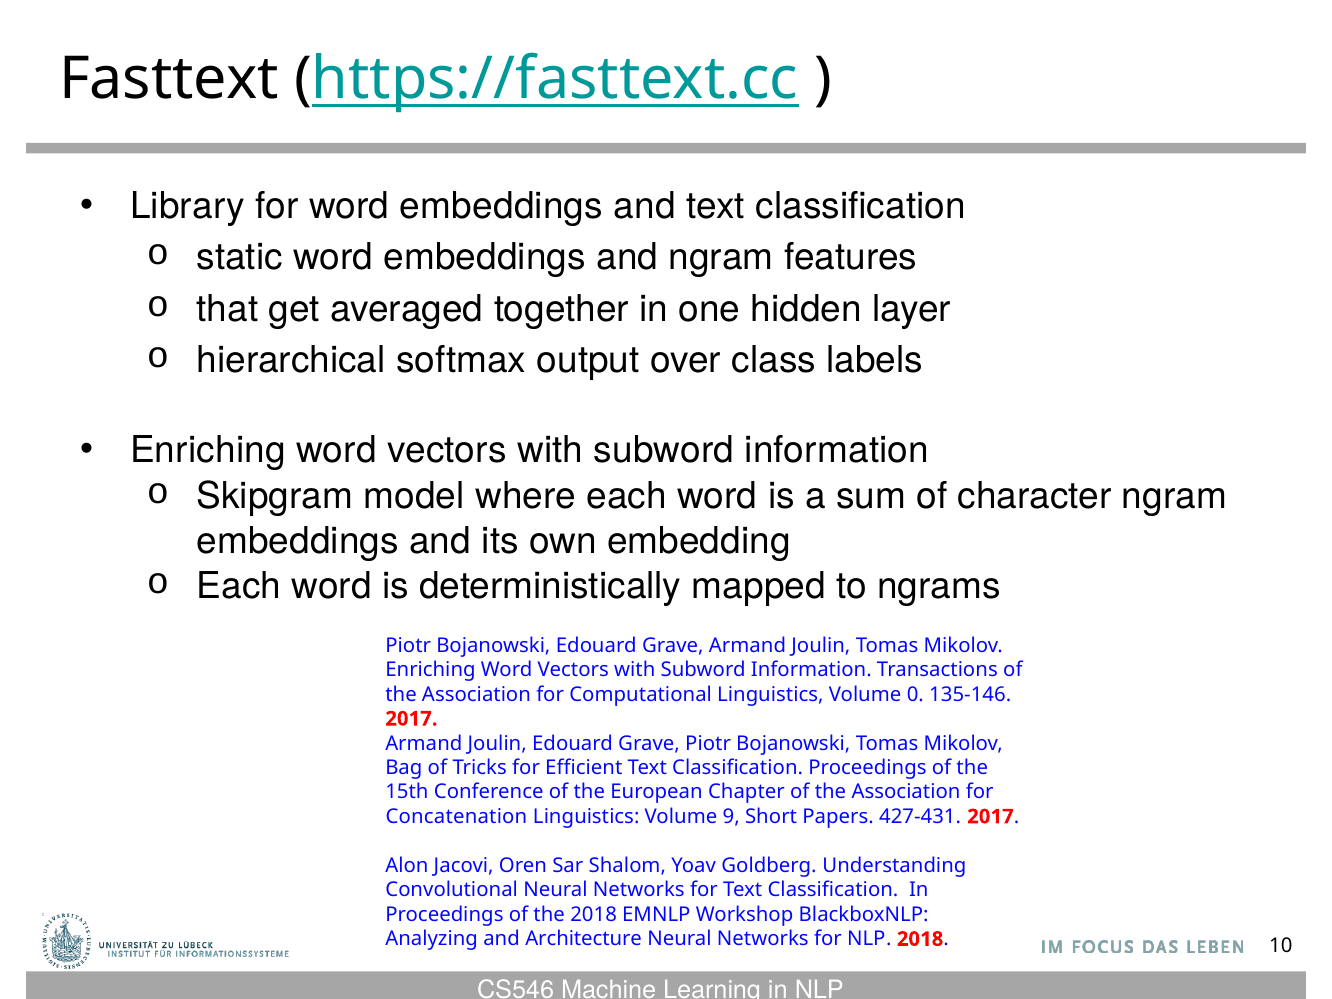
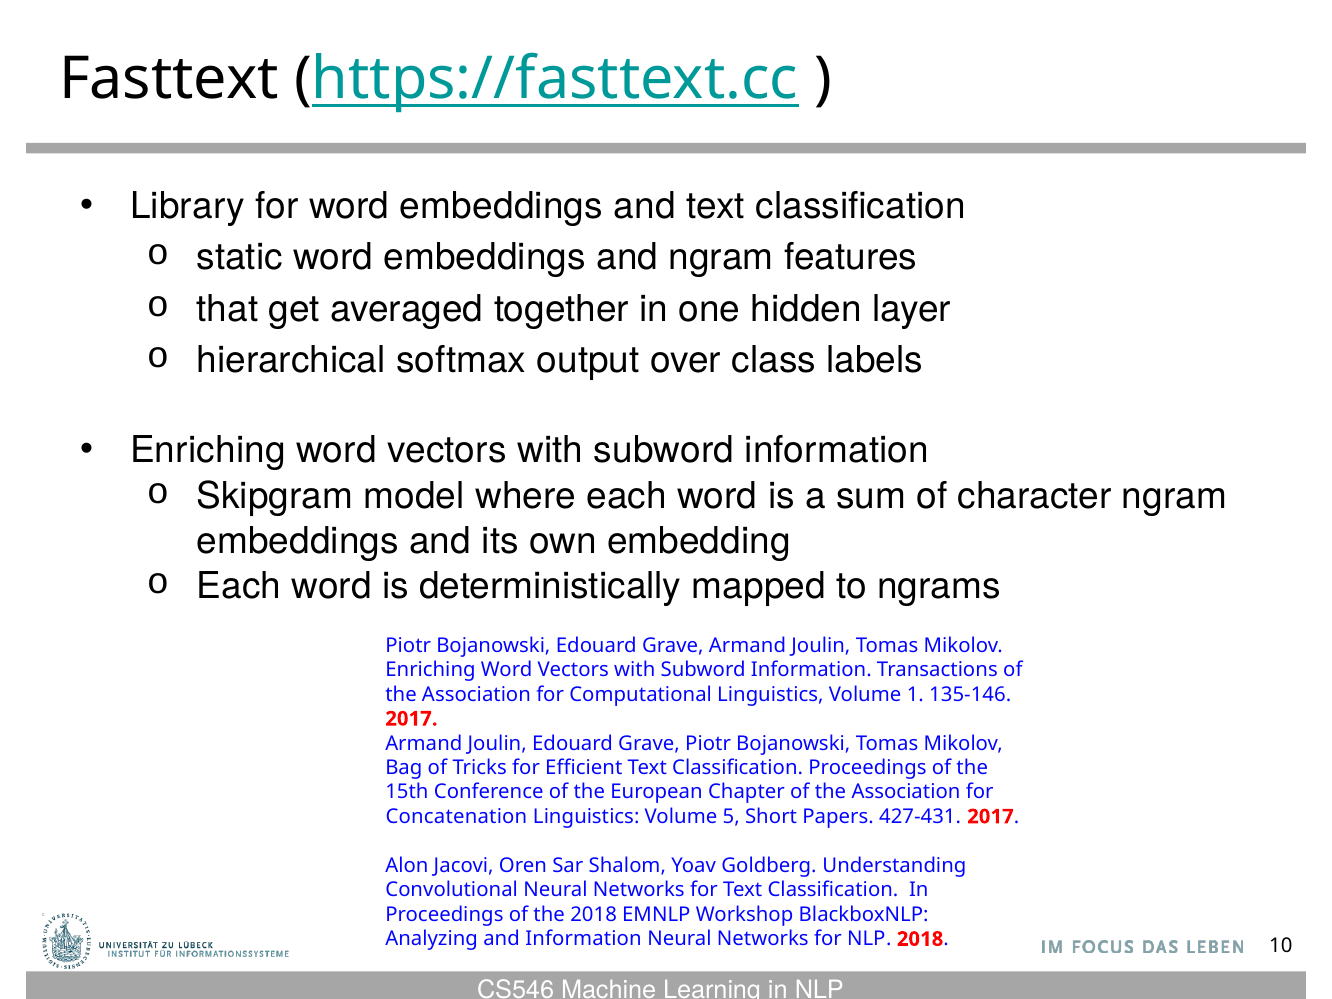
0: 0 -> 1
9: 9 -> 5
and Architecture: Architecture -> Information
